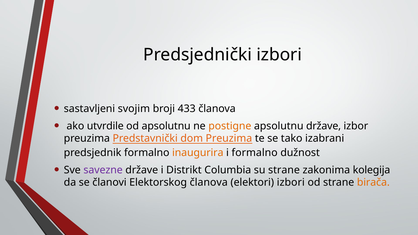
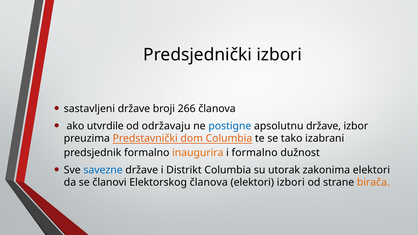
sastavljeni svojim: svojim -> države
433: 433 -> 266
od apsolutnu: apsolutnu -> održavaju
postigne colour: orange -> blue
dom Preuzima: Preuzima -> Columbia
savezne colour: purple -> blue
su strane: strane -> utorak
zakonima kolegija: kolegija -> elektori
